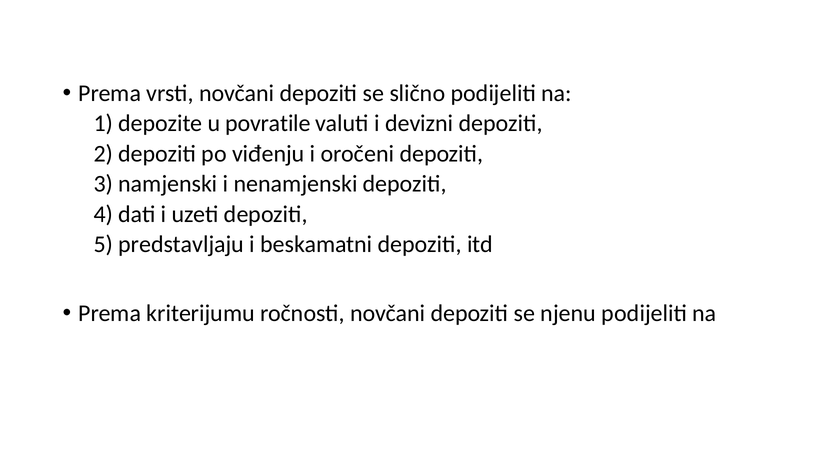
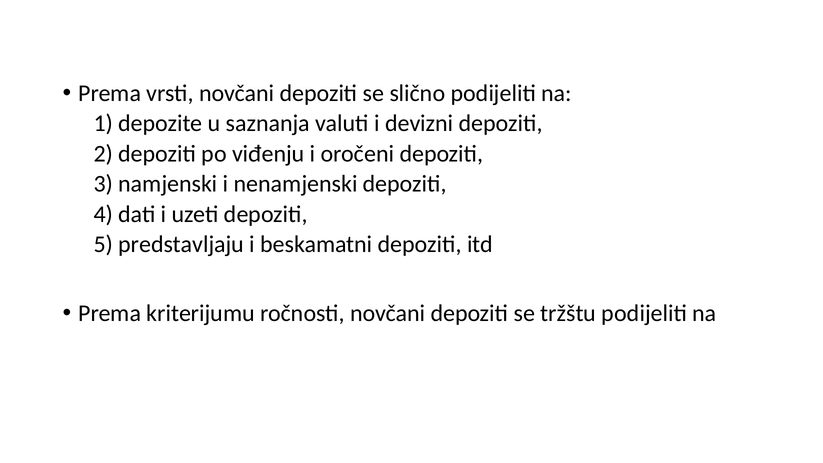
povratile: povratile -> saznanja
njenu: njenu -> tržštu
